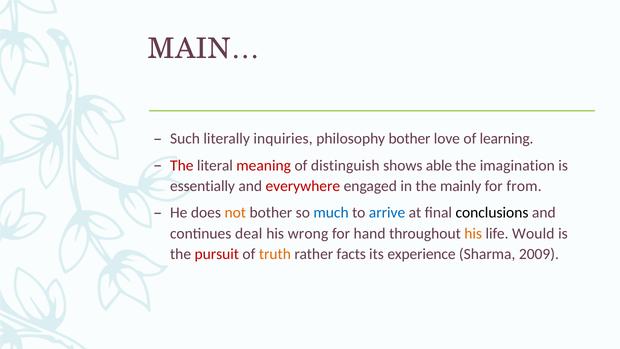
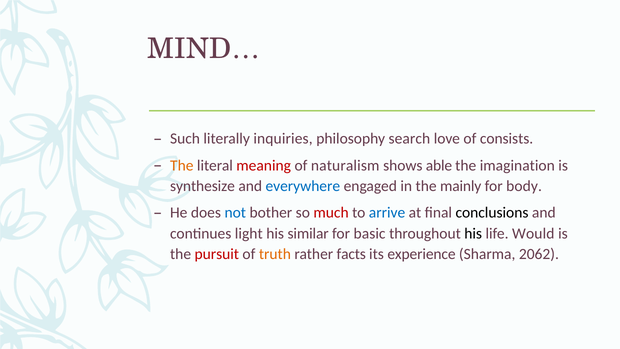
MAIN…: MAIN… -> MIND…
philosophy bother: bother -> search
learning: learning -> consists
The at (182, 165) colour: red -> orange
distinguish: distinguish -> naturalism
essentially: essentially -> synthesize
everywhere colour: red -> blue
from: from -> body
not colour: orange -> blue
much colour: blue -> red
deal: deal -> light
wrong: wrong -> similar
hand: hand -> basic
his at (473, 233) colour: orange -> black
2009: 2009 -> 2062
